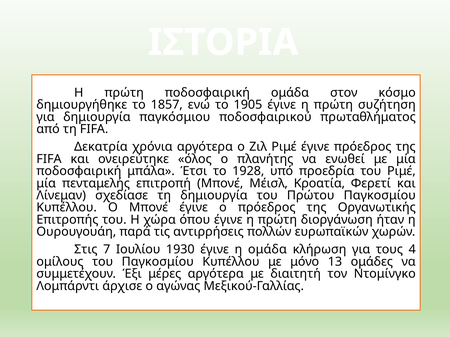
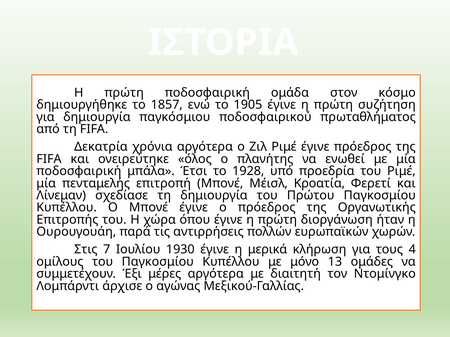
η ομάδα: ομάδα -> μερικά
